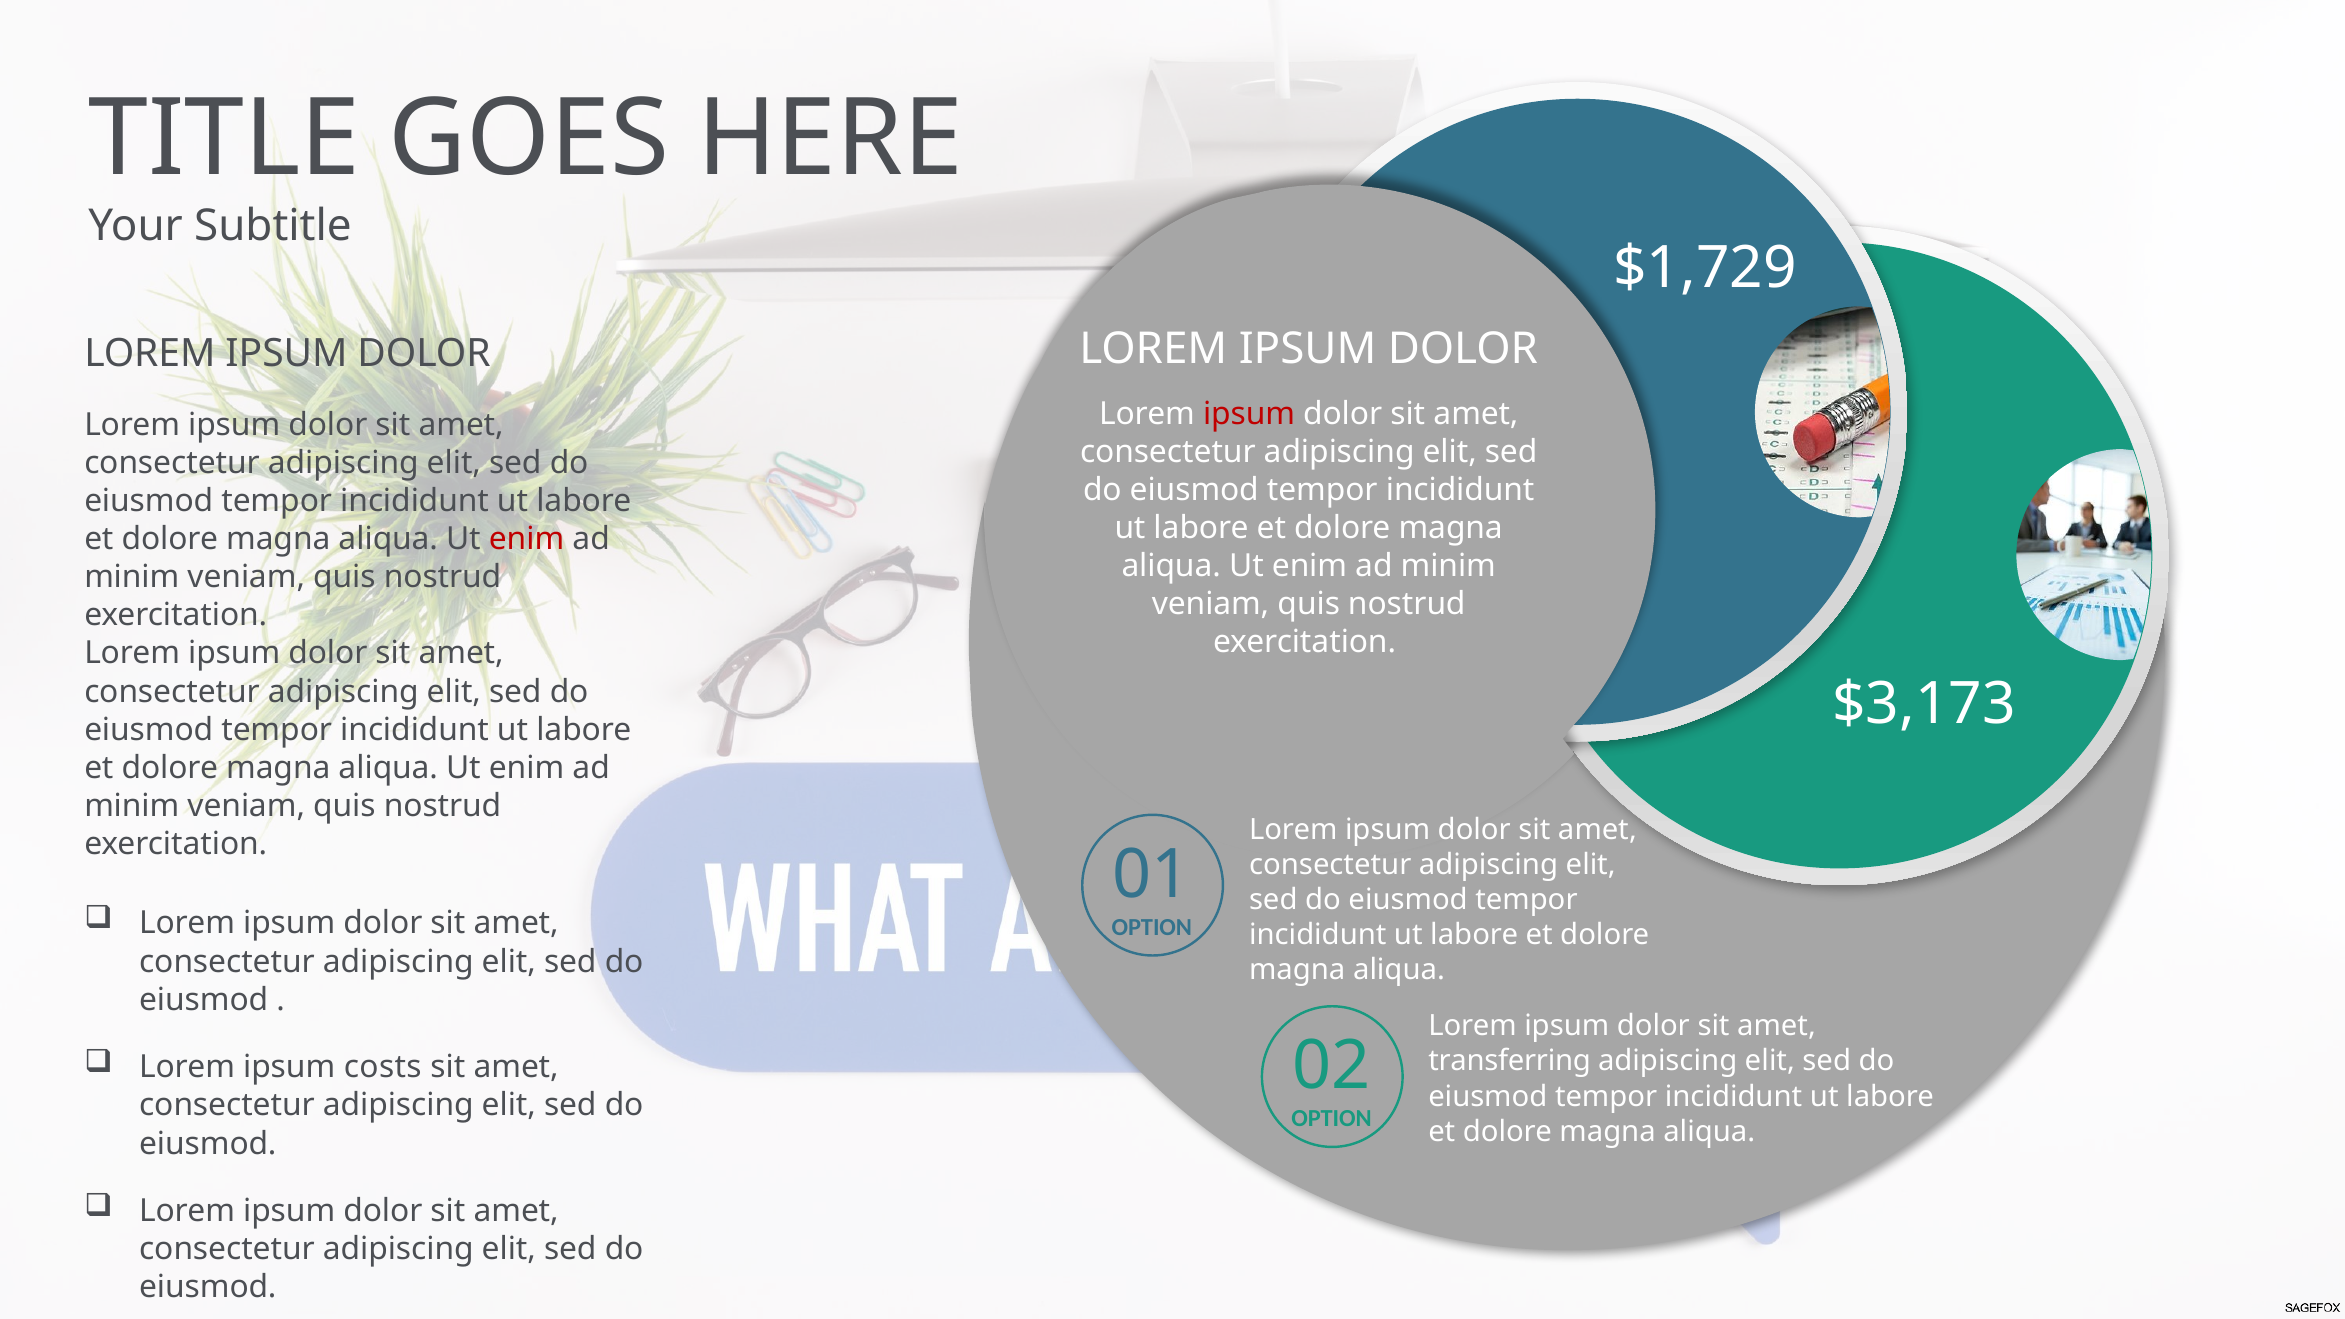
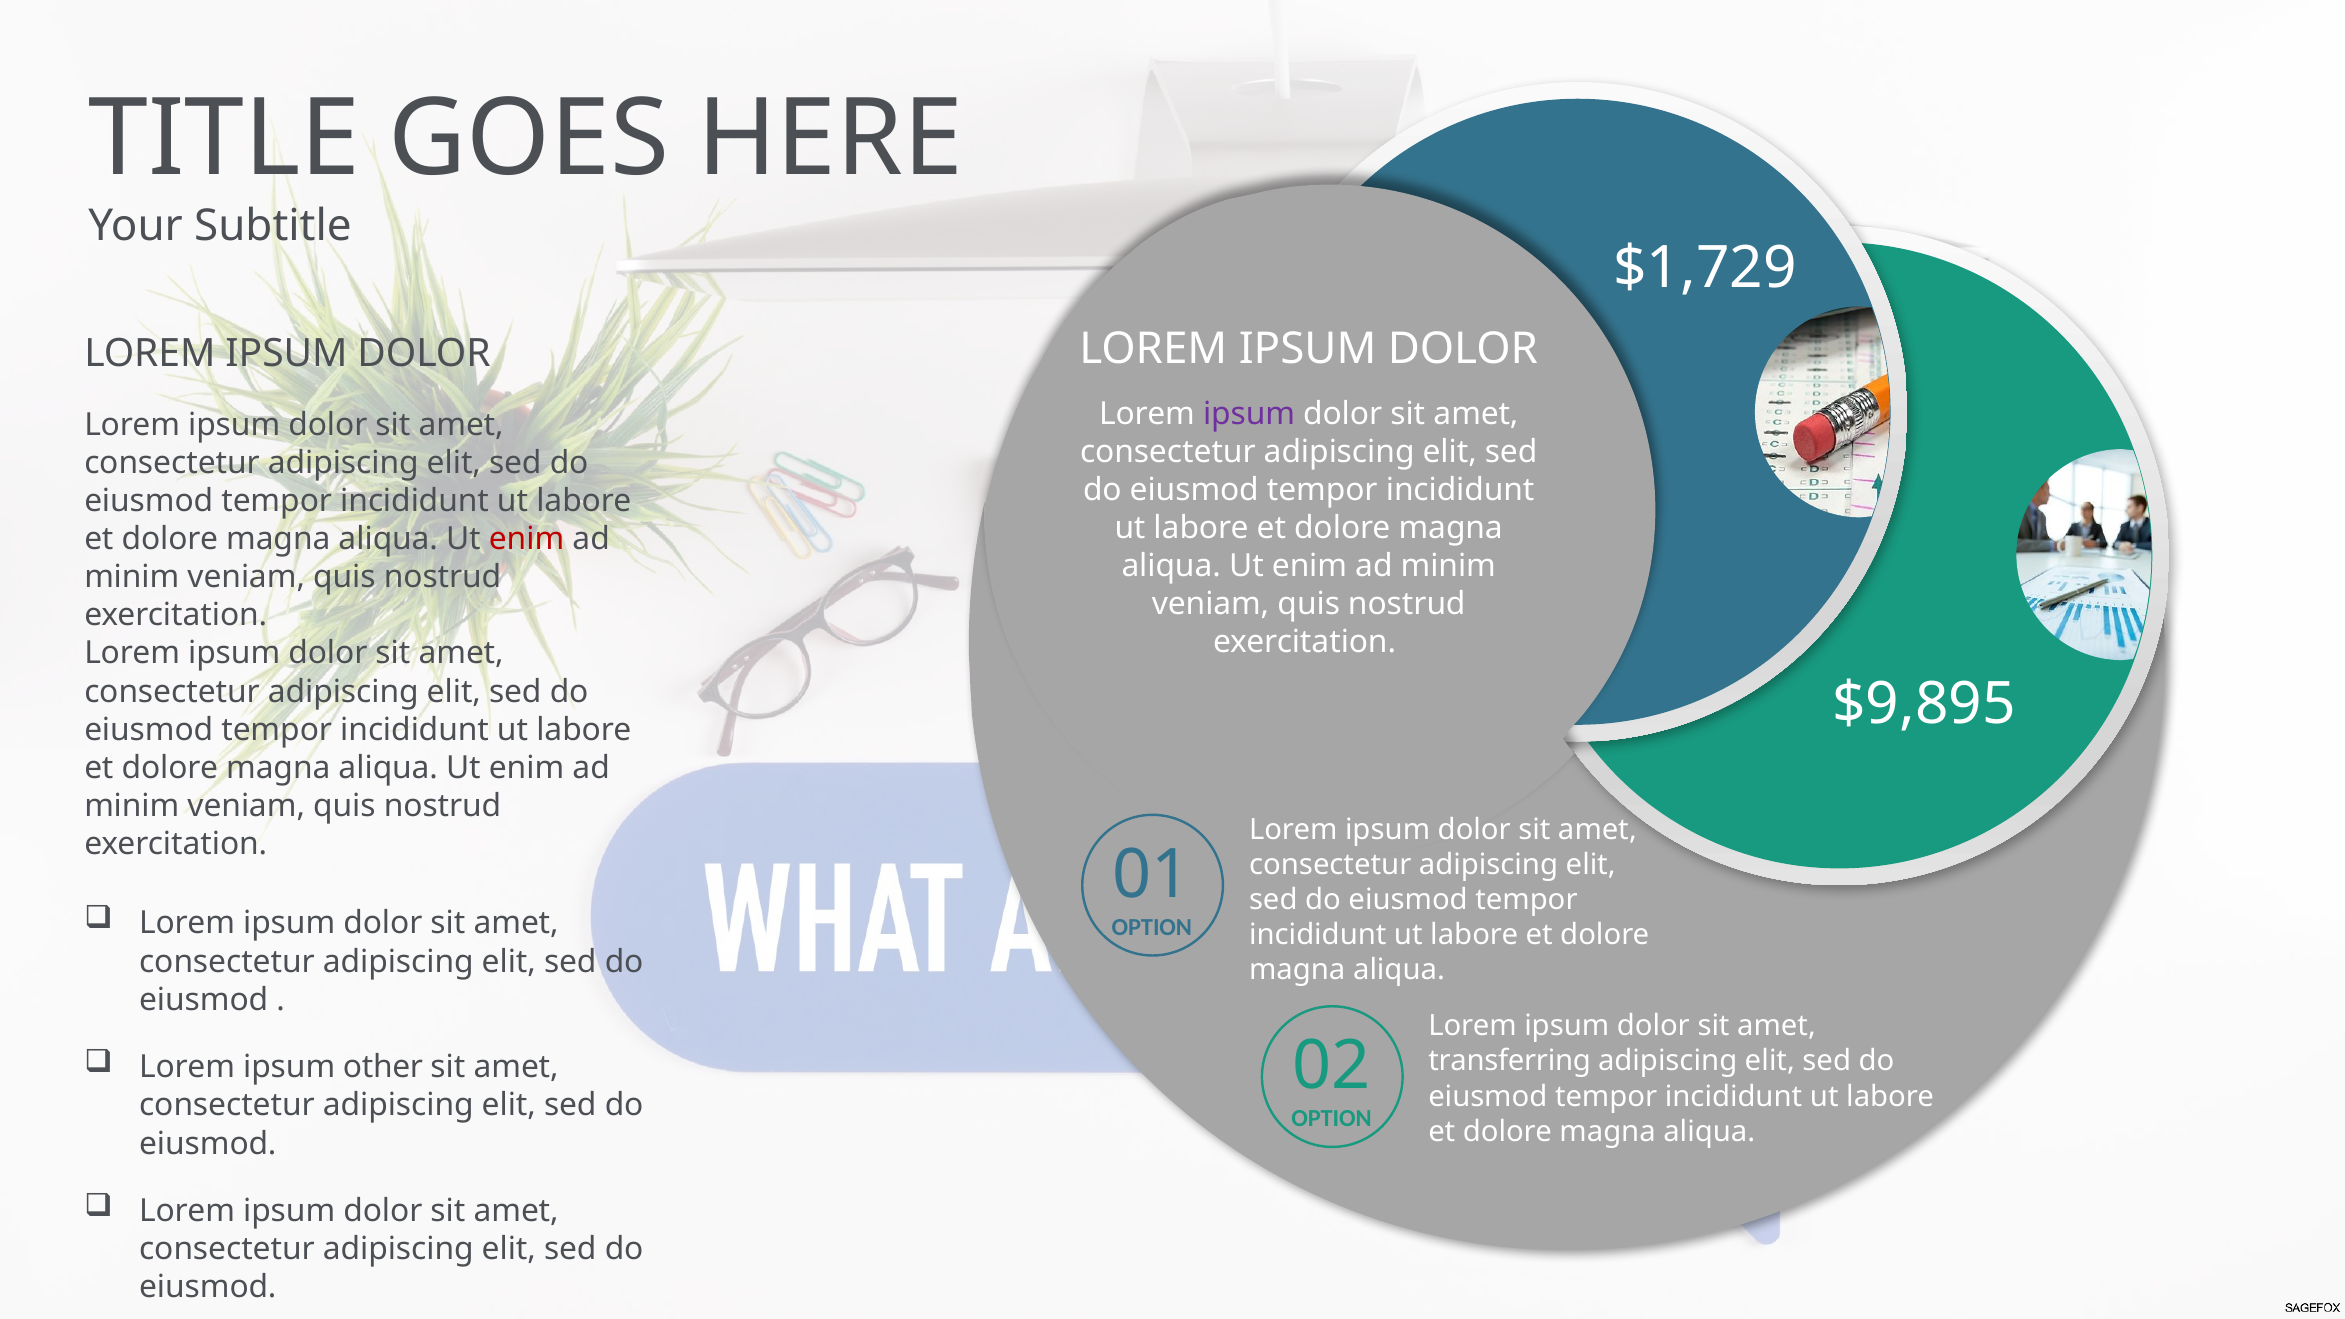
ipsum at (1249, 414) colour: red -> purple
$3,173: $3,173 -> $9,895
costs: costs -> other
